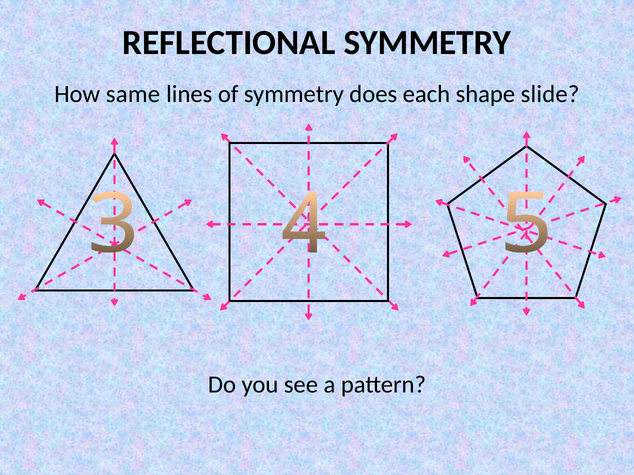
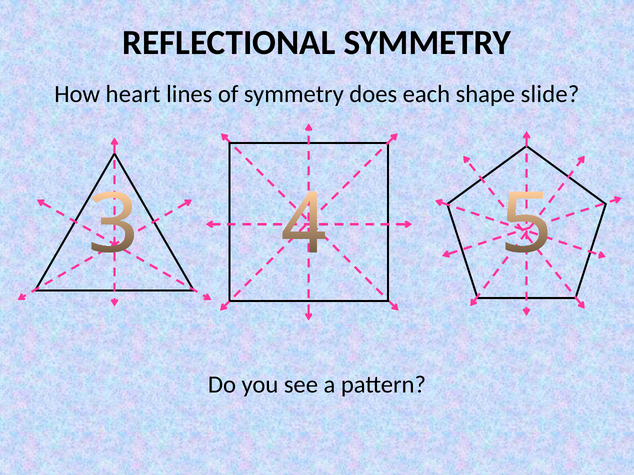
same: same -> heart
